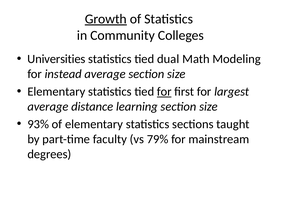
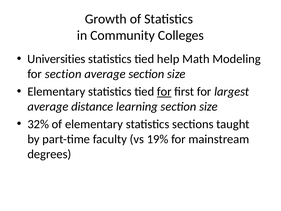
Growth underline: present -> none
dual: dual -> help
for instead: instead -> section
93%: 93% -> 32%
79%: 79% -> 19%
